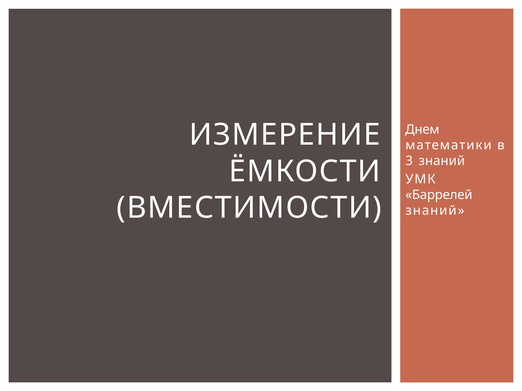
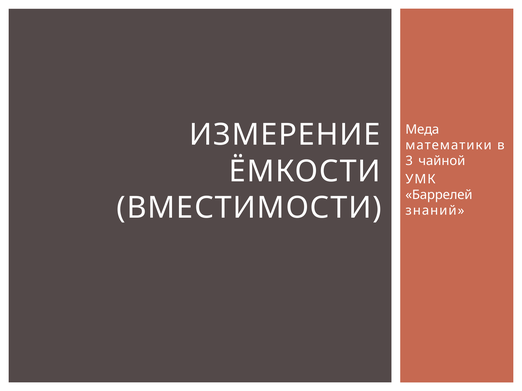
Днем: Днем -> Меда
3 знаний: знаний -> чайной
